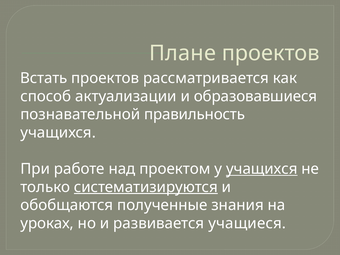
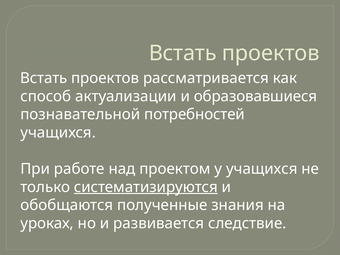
Плане at (183, 53): Плане -> Встать
правильность: правильность -> потребностей
учащихся at (262, 169) underline: present -> none
учащиеся: учащиеся -> следствие
